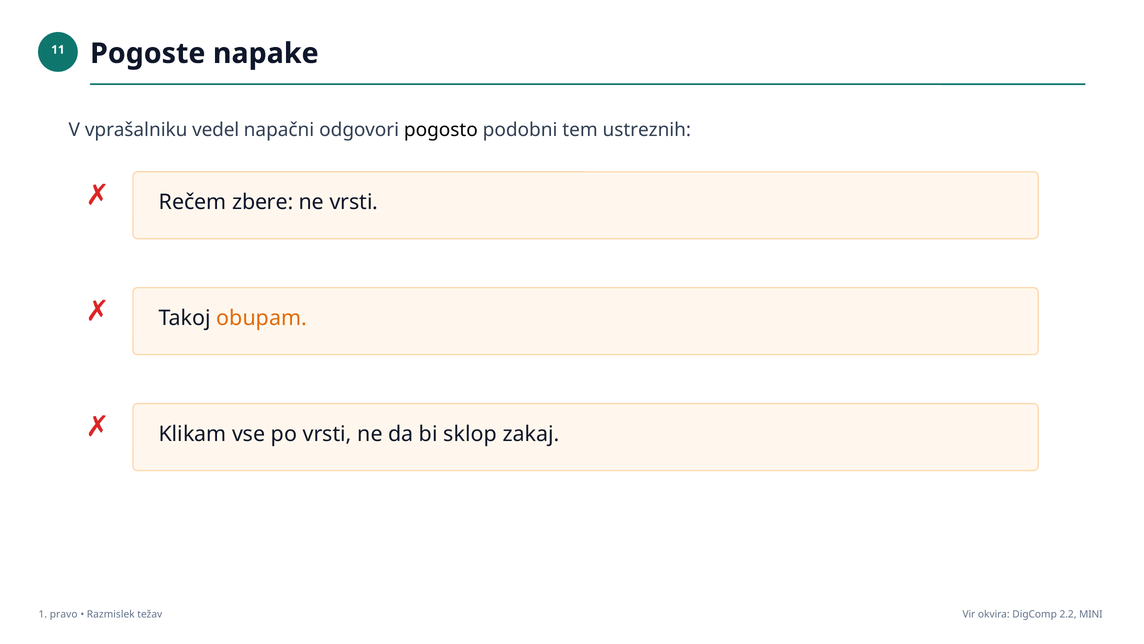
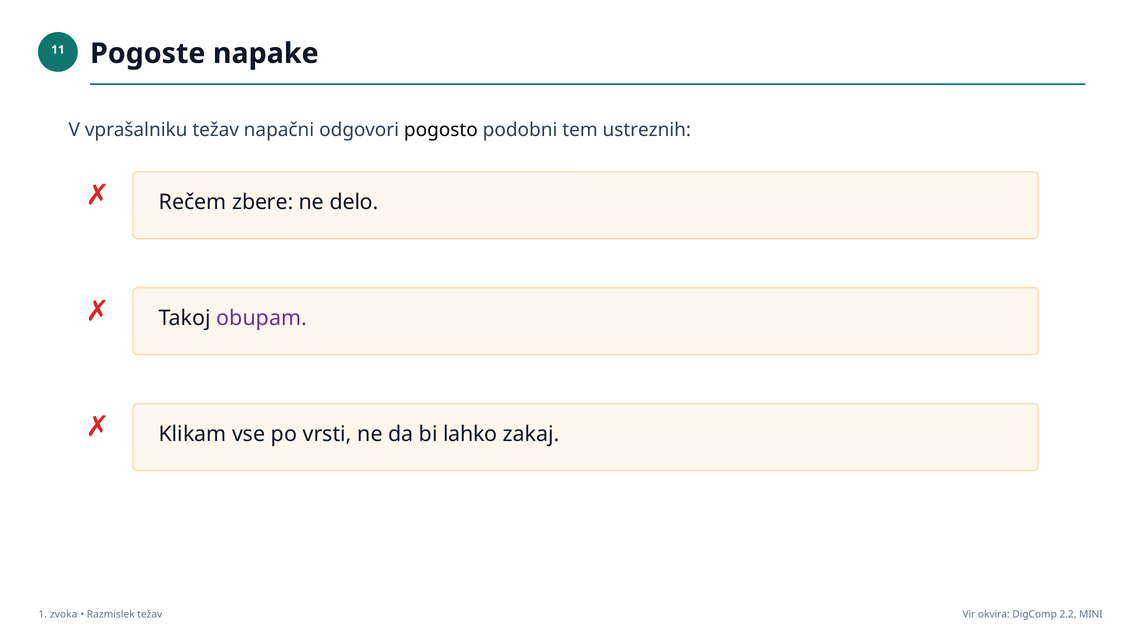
vprašalniku vedel: vedel -> težav
ne vrsti: vrsti -> delo
obupam colour: orange -> purple
sklop: sklop -> lahko
pravo: pravo -> zvoka
